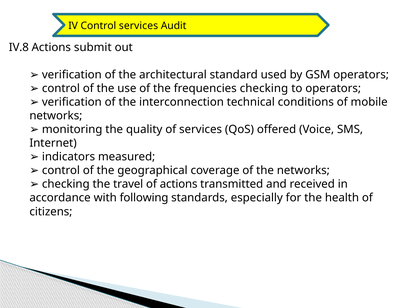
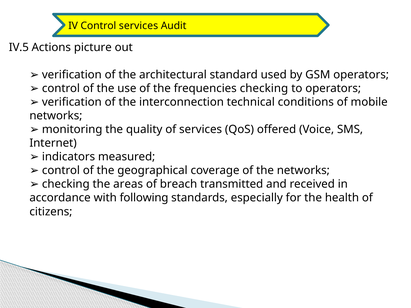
IV.8: IV.8 -> IV.5
submit: submit -> picture
travel: travel -> areas
of actions: actions -> breach
